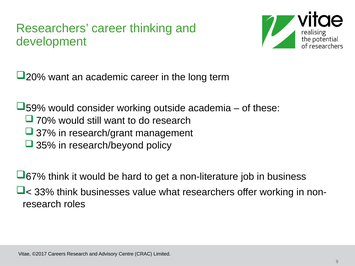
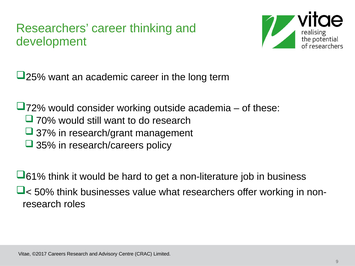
20%: 20% -> 25%
59%: 59% -> 72%
research/beyond: research/beyond -> research/careers
67%: 67% -> 61%
33%: 33% -> 50%
